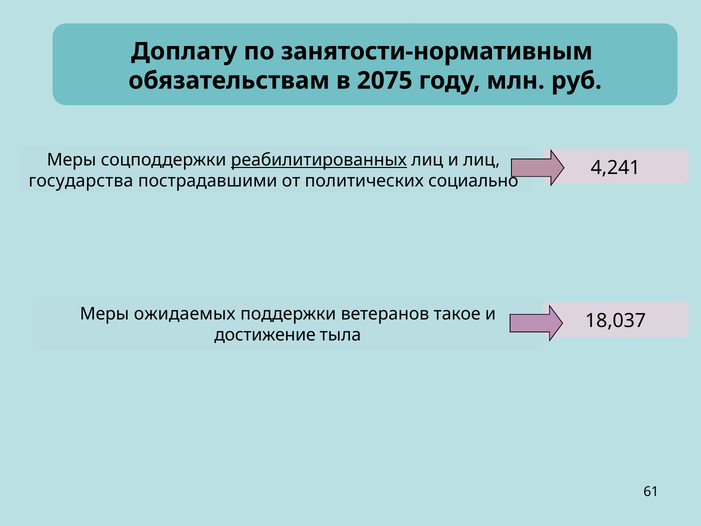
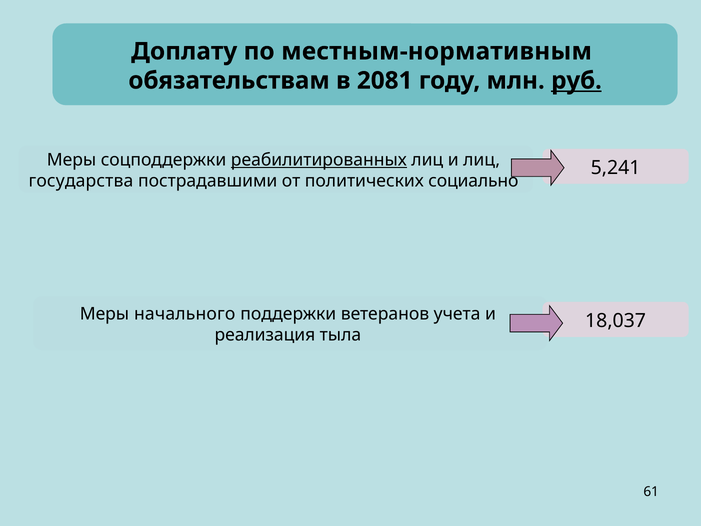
занятости-нормативным: занятости-нормативным -> местным-нормативным
2075: 2075 -> 2081
руб underline: none -> present
4,241: 4,241 -> 5,241
ожидаемых: ожидаемых -> начального
такое: такое -> учета
достижение: достижение -> реализация
